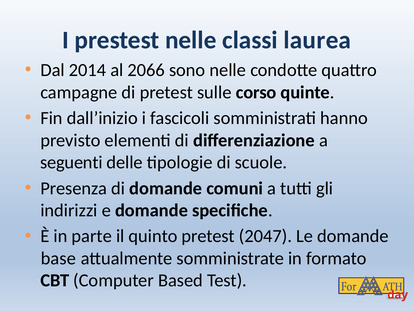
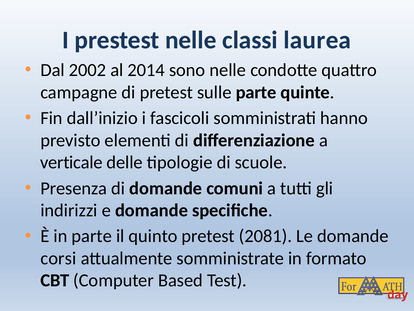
2014: 2014 -> 2002
2066: 2066 -> 2014
sulle corso: corso -> parte
seguenti: seguenti -> verticale
2047: 2047 -> 2081
base: base -> corsi
